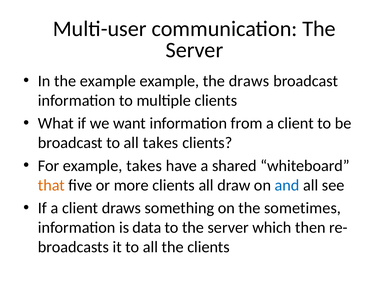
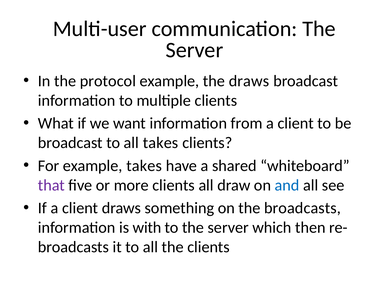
the example: example -> protocol
that colour: orange -> purple
the sometimes: sometimes -> broadcasts
data: data -> with
